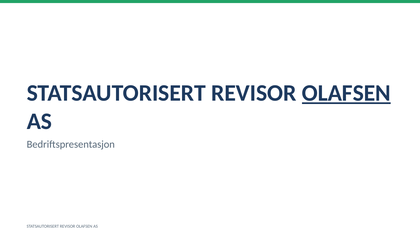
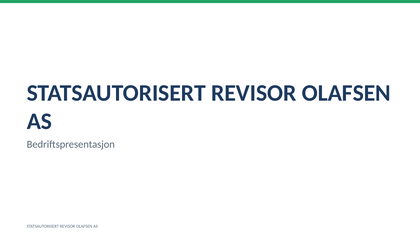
OLAFSEN at (346, 93) underline: present -> none
